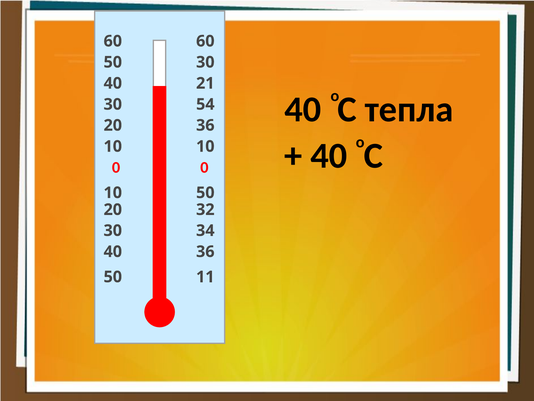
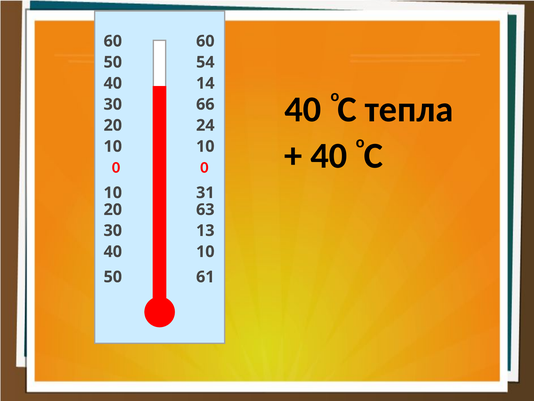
50 30: 30 -> 54
21: 21 -> 14
54: 54 -> 66
20 36: 36 -> 24
10 50: 50 -> 31
32: 32 -> 63
34: 34 -> 13
40 36: 36 -> 10
11: 11 -> 61
